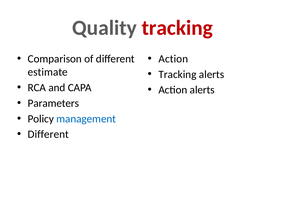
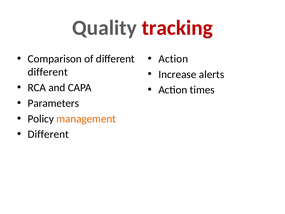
estimate at (48, 72): estimate -> different
Tracking at (177, 74): Tracking -> Increase
Action alerts: alerts -> times
management colour: blue -> orange
